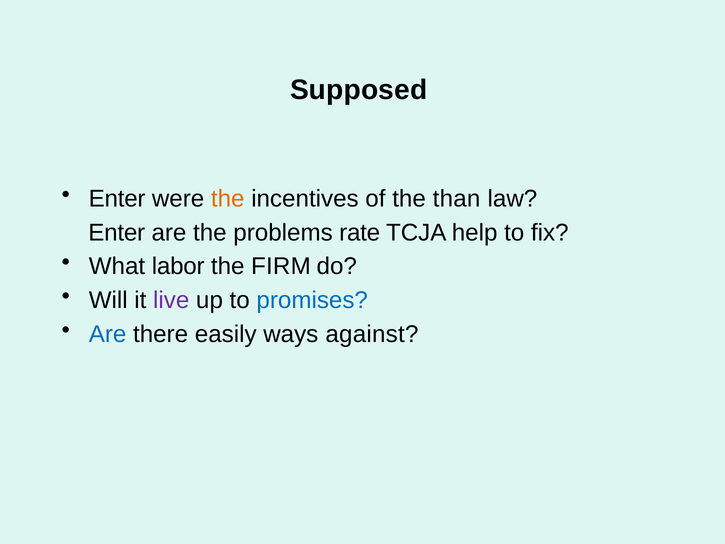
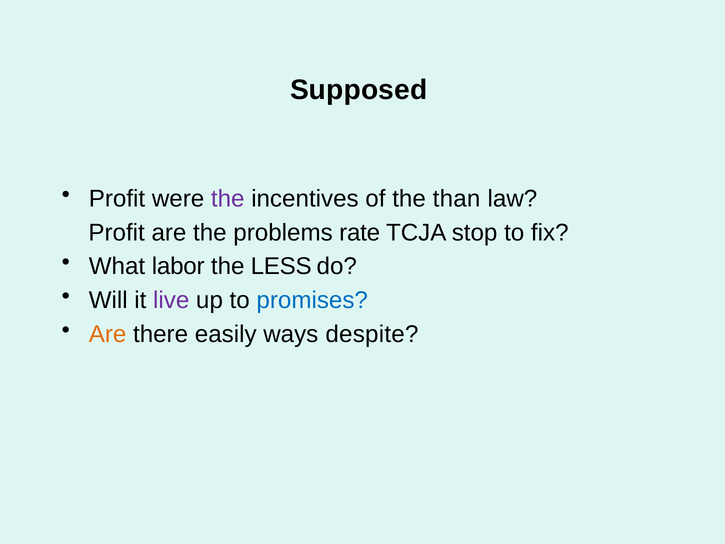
Enter at (117, 199): Enter -> Profit
the at (228, 199) colour: orange -> purple
Enter at (117, 232): Enter -> Profit
help: help -> stop
FIRM: FIRM -> LESS
Are at (108, 334) colour: blue -> orange
against: against -> despite
